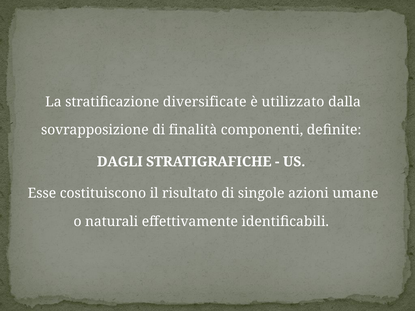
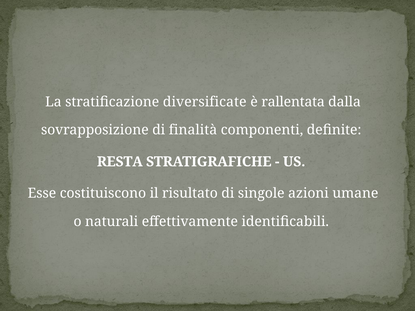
utilizzato: utilizzato -> rallentata
DAGLI: DAGLI -> RESTA
